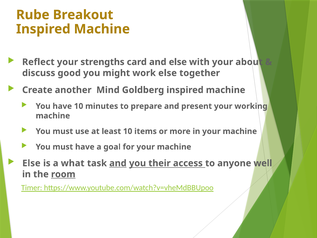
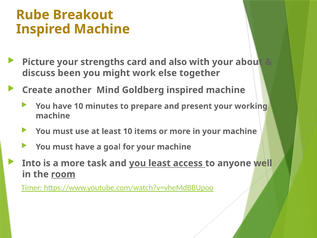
Reflect: Reflect -> Picture
and else: else -> also
good: good -> been
Else at (31, 163): Else -> Into
a what: what -> more
and at (118, 163) underline: present -> none
you their: their -> least
